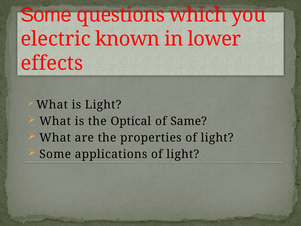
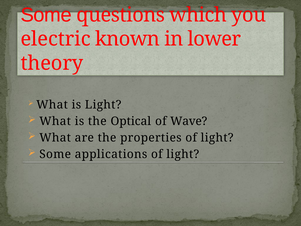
effects: effects -> theory
Same: Same -> Wave
